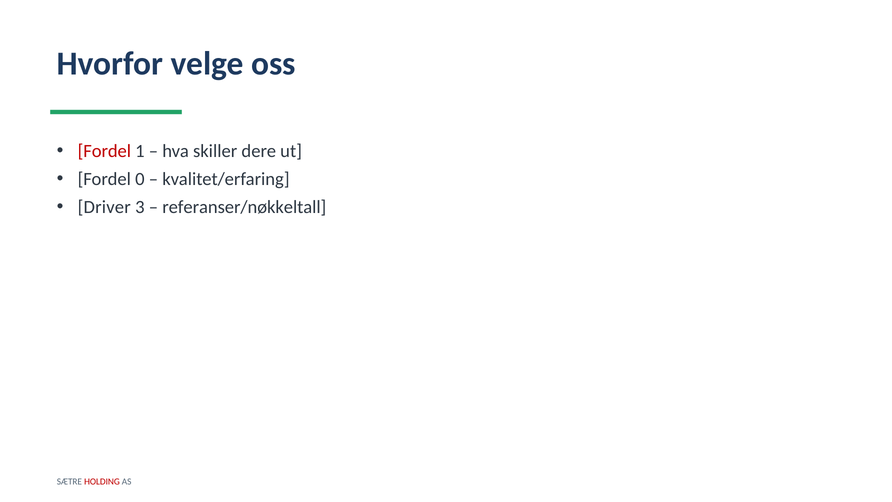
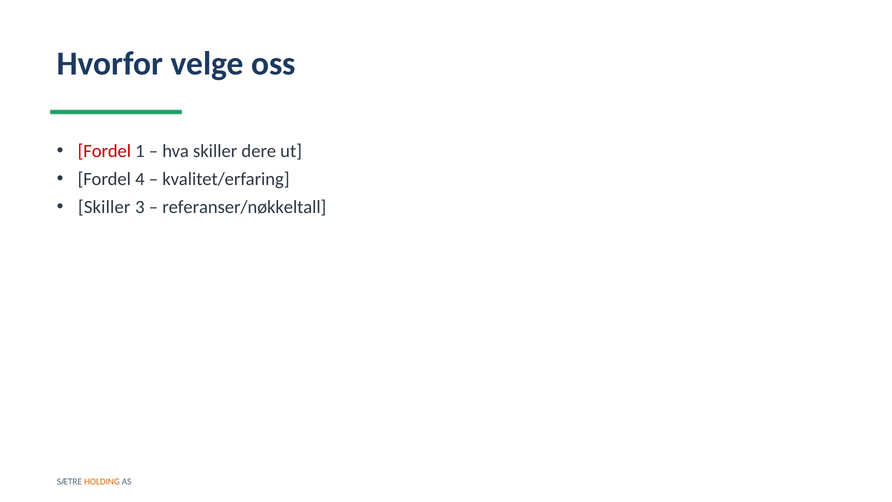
0: 0 -> 4
Driver at (104, 207): Driver -> Skiller
HOLDING colour: red -> orange
